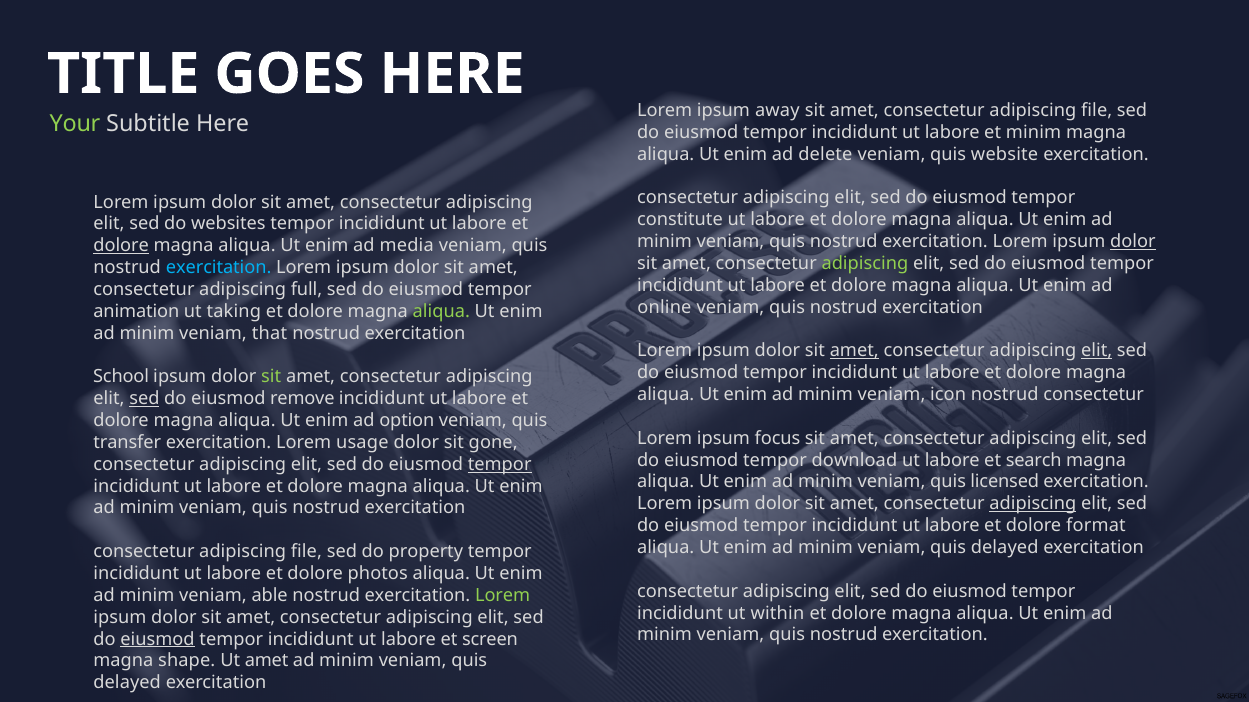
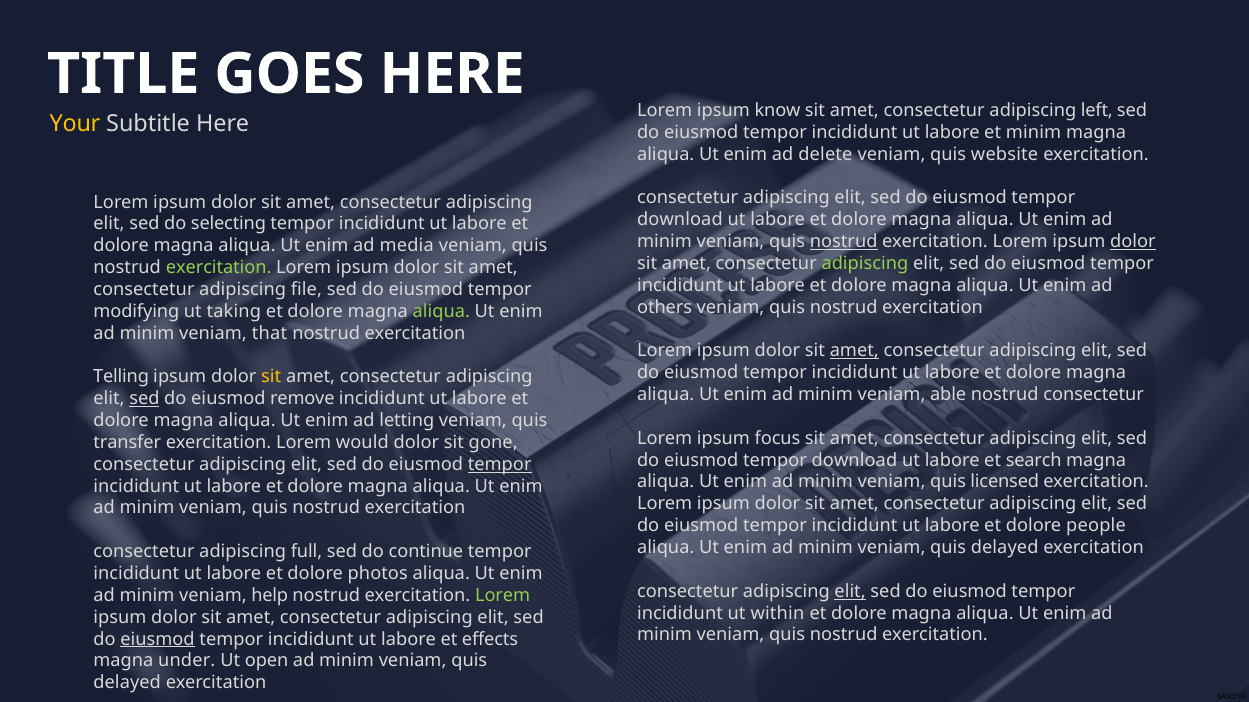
away: away -> know
amet consectetur adipiscing file: file -> left
Your colour: light green -> yellow
constitute at (680, 220): constitute -> download
websites: websites -> selecting
nostrud at (844, 242) underline: none -> present
dolore at (121, 246) underline: present -> none
exercitation at (219, 268) colour: light blue -> light green
full: full -> file
online: online -> others
animation: animation -> modifying
elit at (1097, 351) underline: present -> none
School: School -> Telling
sit at (271, 377) colour: light green -> yellow
icon: icon -> able
option: option -> letting
usage: usage -> would
adipiscing at (1033, 504) underline: present -> none
format: format -> people
file at (306, 552): file -> full
property: property -> continue
elit at (850, 592) underline: none -> present
able: able -> help
screen: screen -> effects
shape: shape -> under
Ut amet: amet -> open
